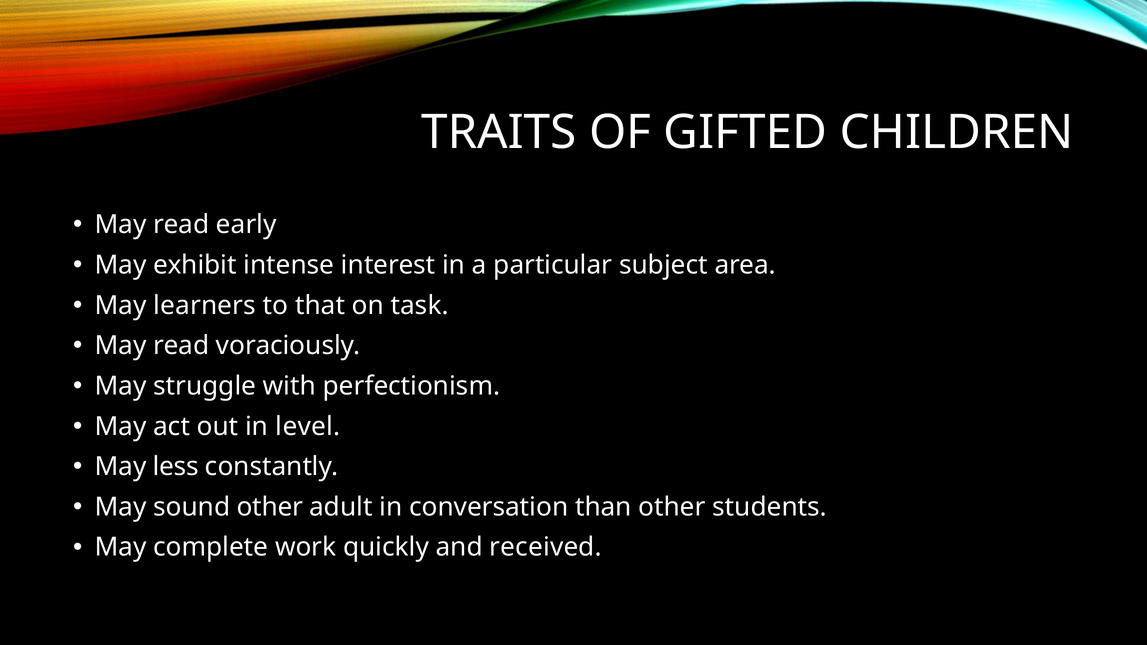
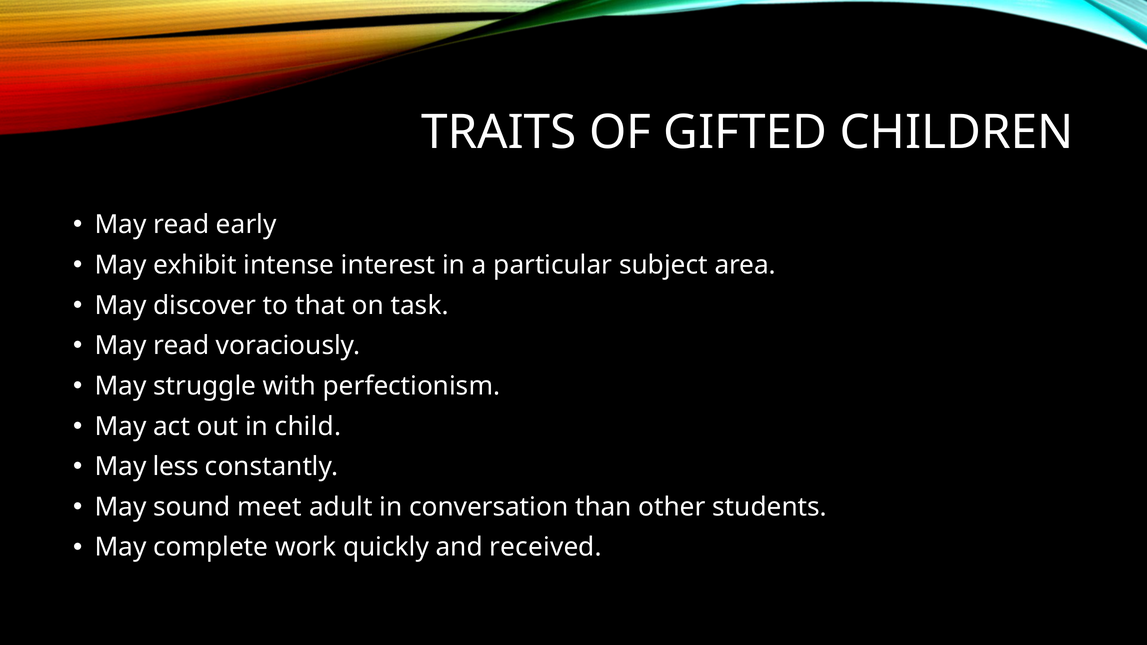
learners: learners -> discover
level: level -> child
sound other: other -> meet
